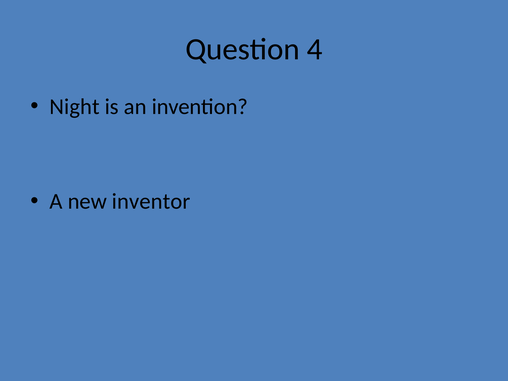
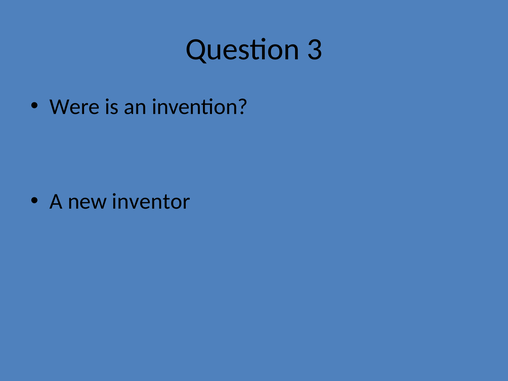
4: 4 -> 3
Night: Night -> Were
